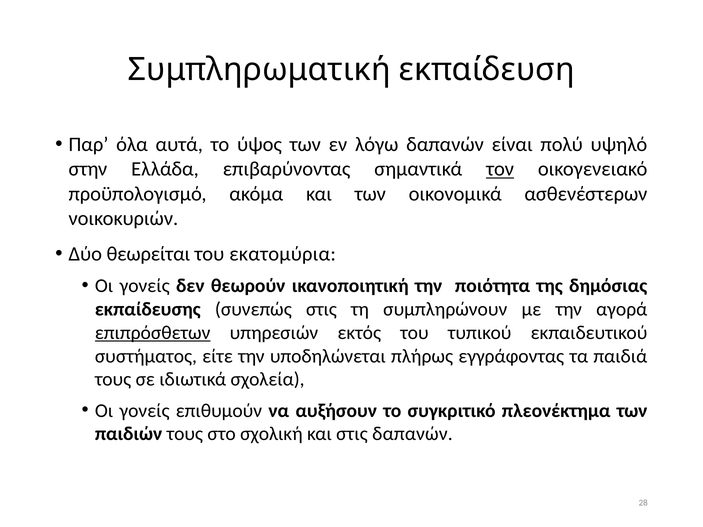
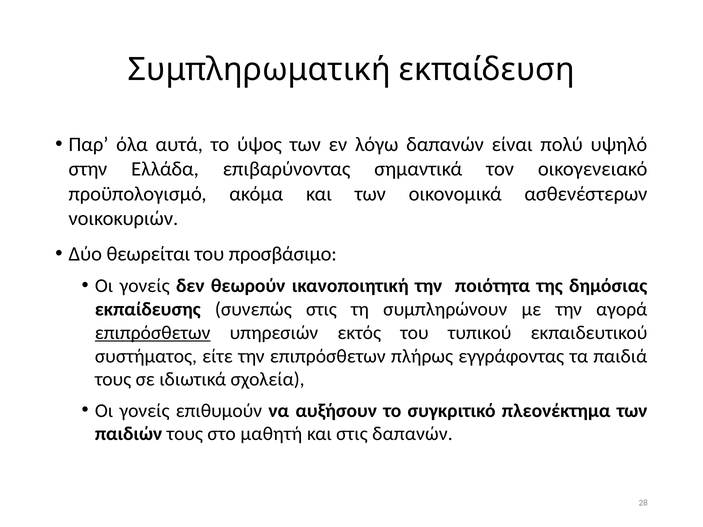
τον underline: present -> none
εκατομύρια: εκατομύρια -> προσβάσιμο
την υποδηλώνεται: υποδηλώνεται -> επιπρόσθετων
σχολική: σχολική -> μαθητή
